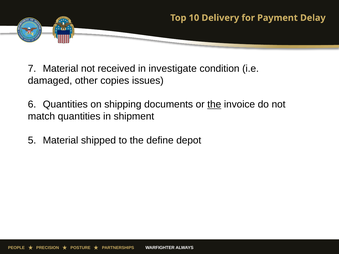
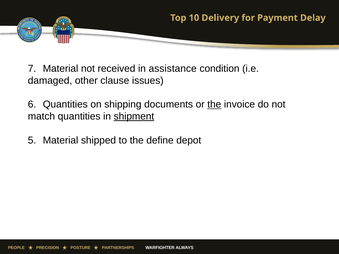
investigate: investigate -> assistance
copies: copies -> clause
shipment underline: none -> present
